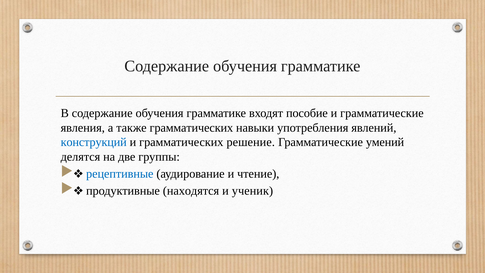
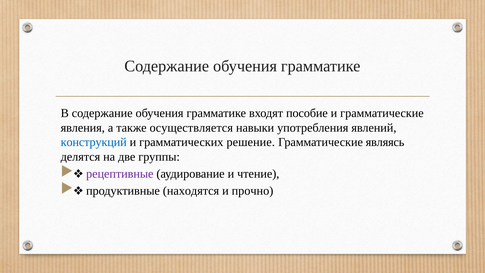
также грамматических: грамматических -> осуществляется
умений: умений -> являясь
рецептивные colour: blue -> purple
ученик: ученик -> прочно
